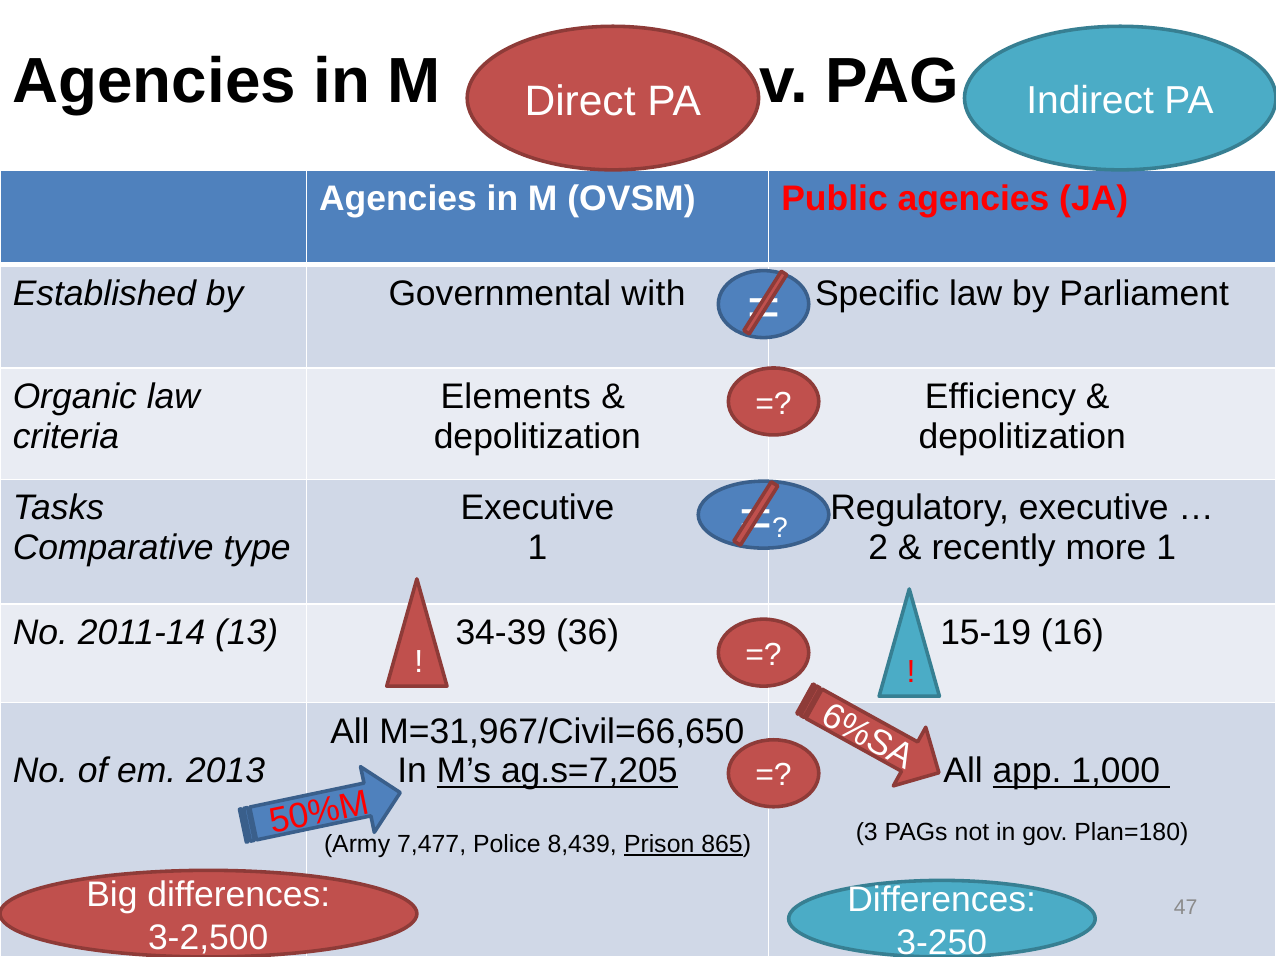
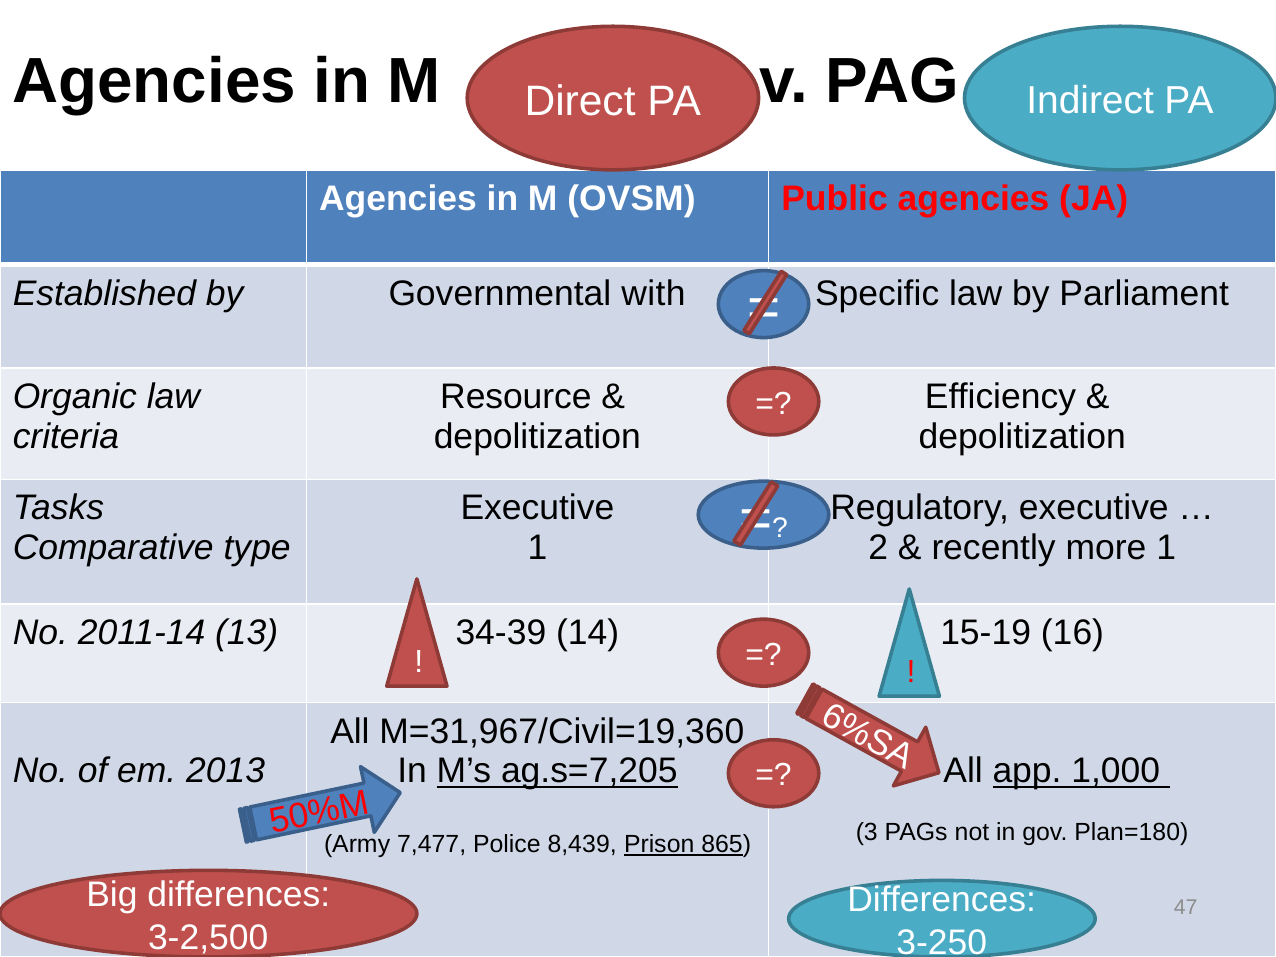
Elements: Elements -> Resource
36: 36 -> 14
M=31,967/Civil=66,650: M=31,967/Civil=66,650 -> M=31,967/Civil=19,360
